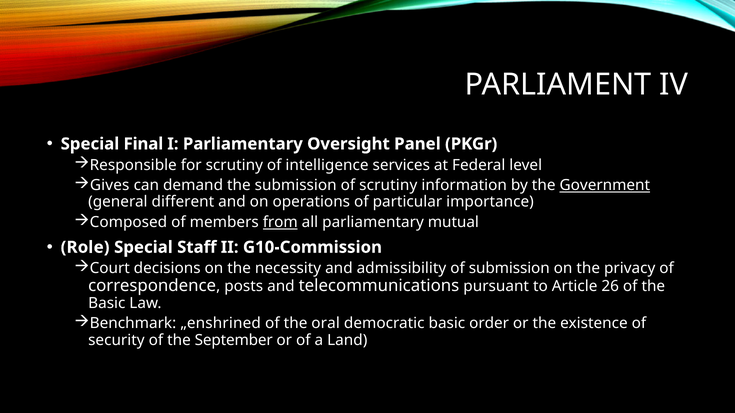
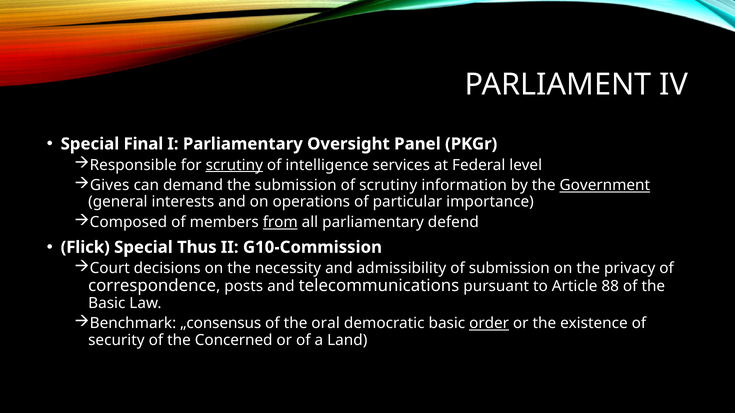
scrutiny at (234, 165) underline: none -> present
different: different -> interests
mutual: mutual -> defend
Role: Role -> Flick
Staff: Staff -> Thus
26: 26 -> 88
„enshrined: „enshrined -> „consensus
order underline: none -> present
September: September -> Concerned
